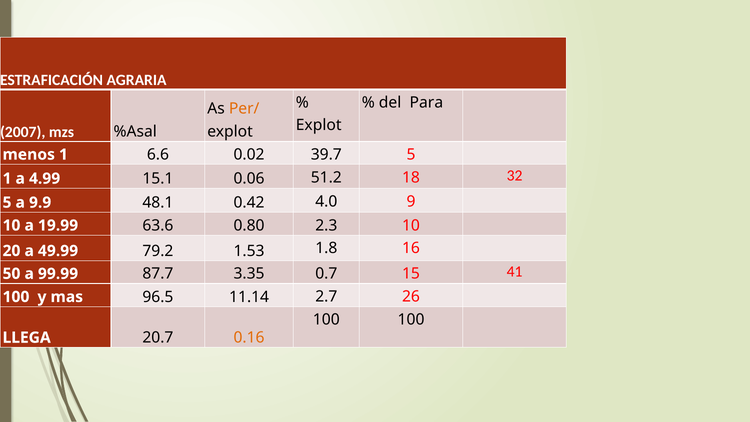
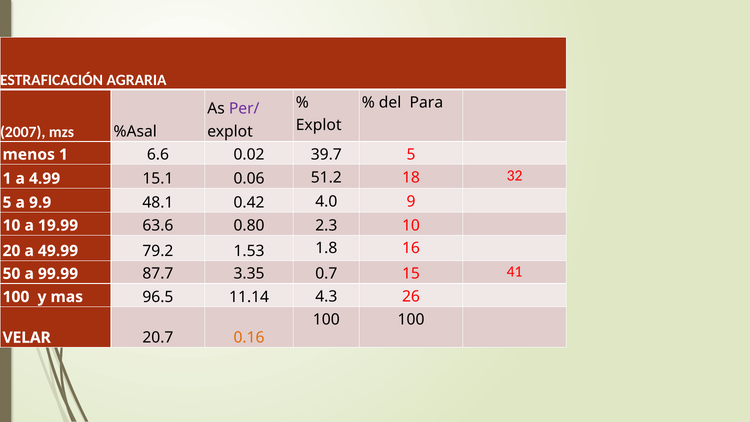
Per/ colour: orange -> purple
2.7: 2.7 -> 4.3
LLEGA: LLEGA -> VELAR
